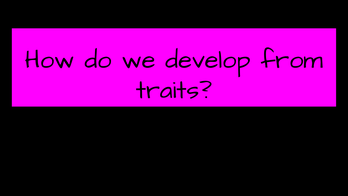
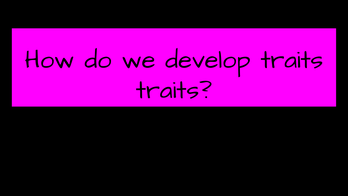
develop from: from -> traits
